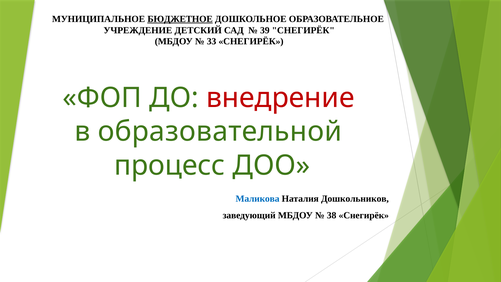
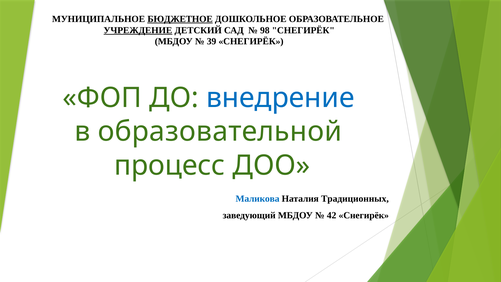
УЧРЕЖДЕНИЕ underline: none -> present
39: 39 -> 98
33: 33 -> 39
внедрение colour: red -> blue
Дошкольников: Дошкольников -> Традиционных
38: 38 -> 42
